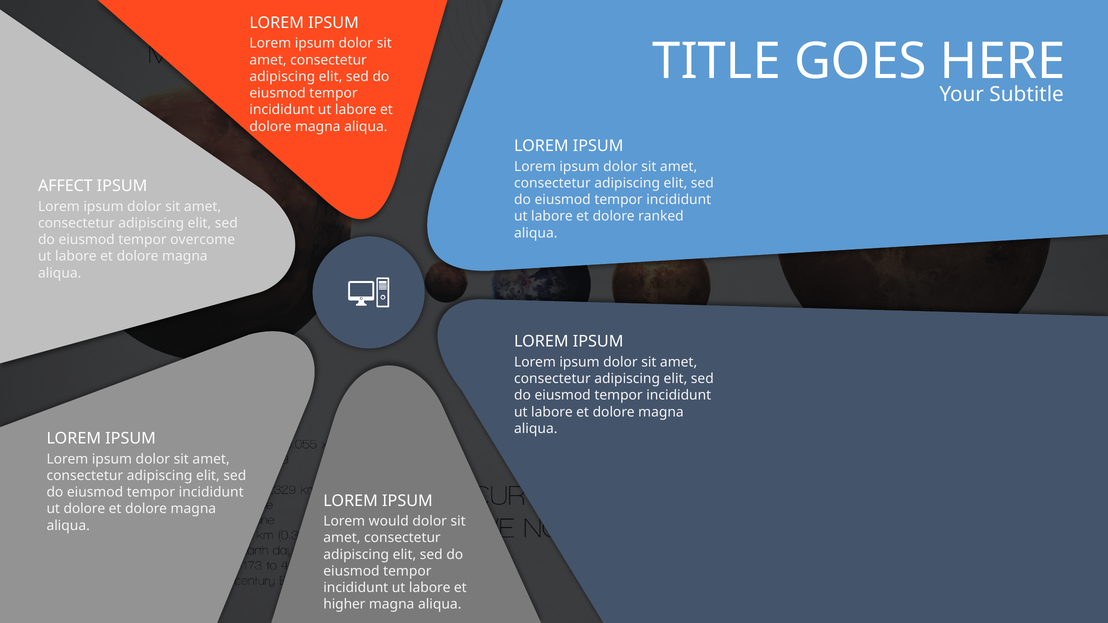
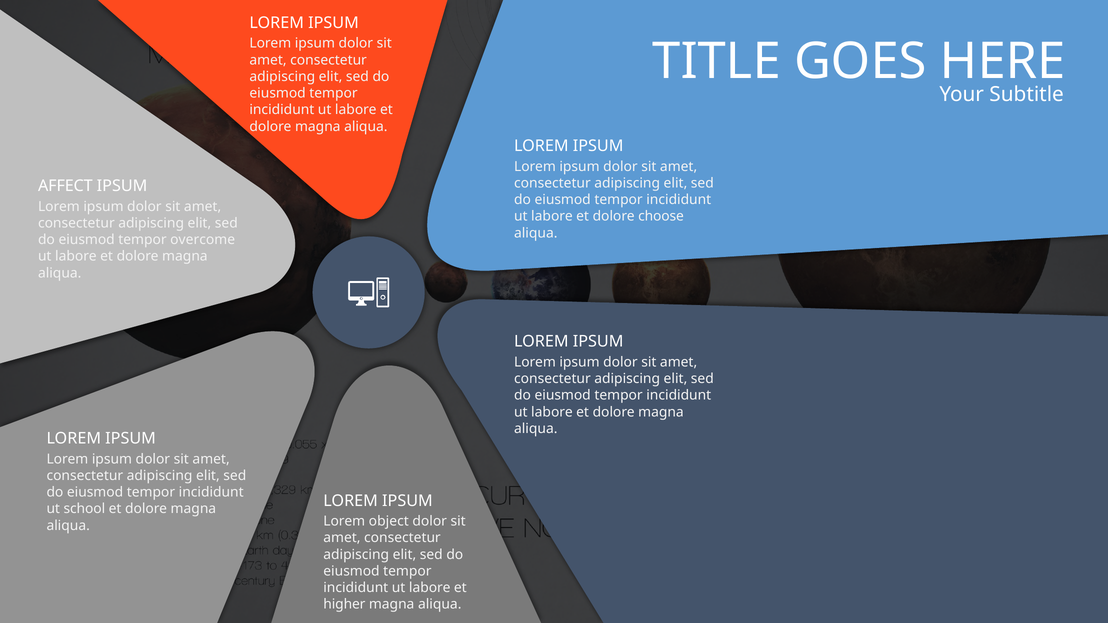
ranked: ranked -> choose
ut dolore: dolore -> school
would: would -> object
